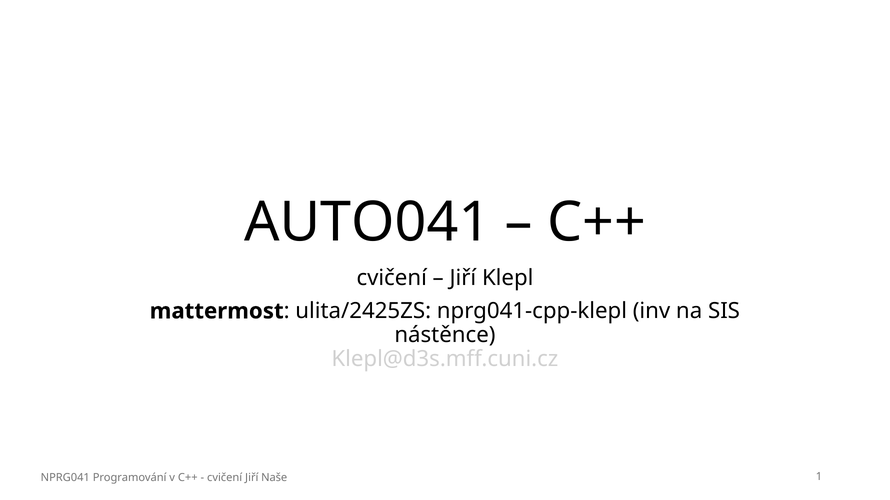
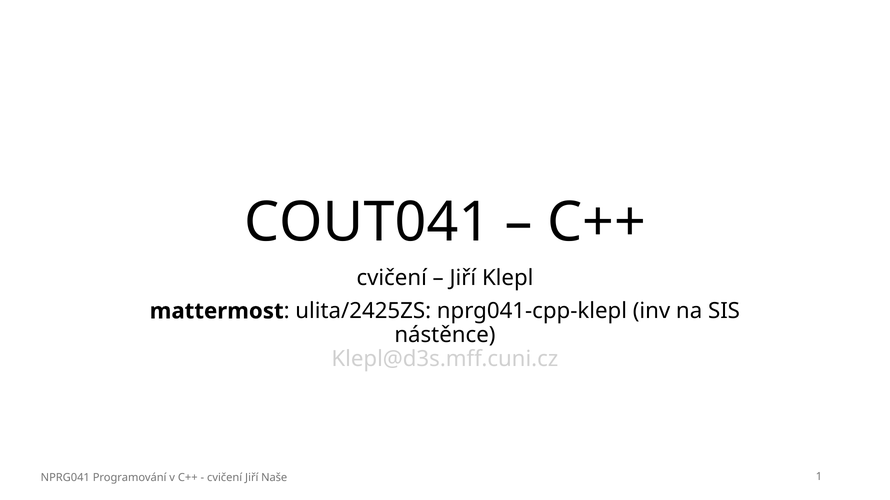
AUTO041: AUTO041 -> COUT041
